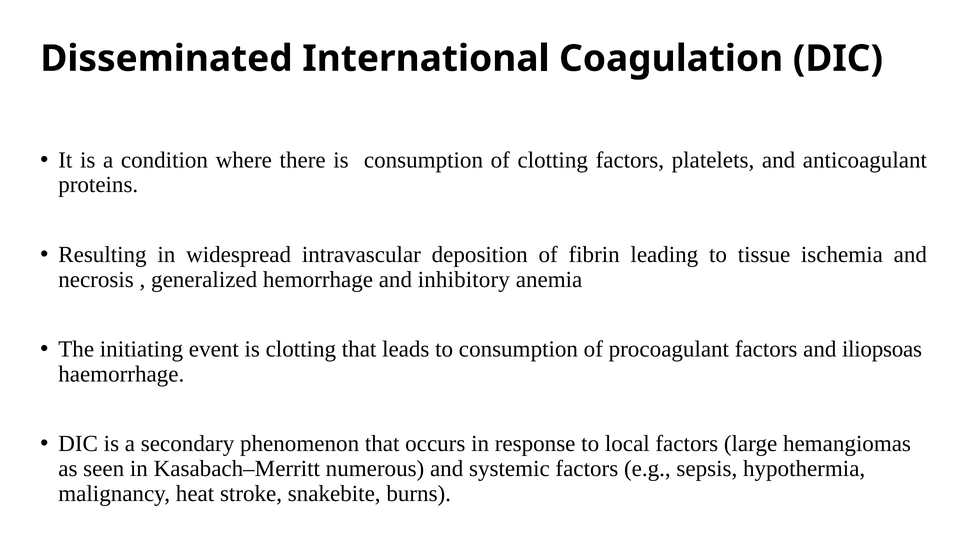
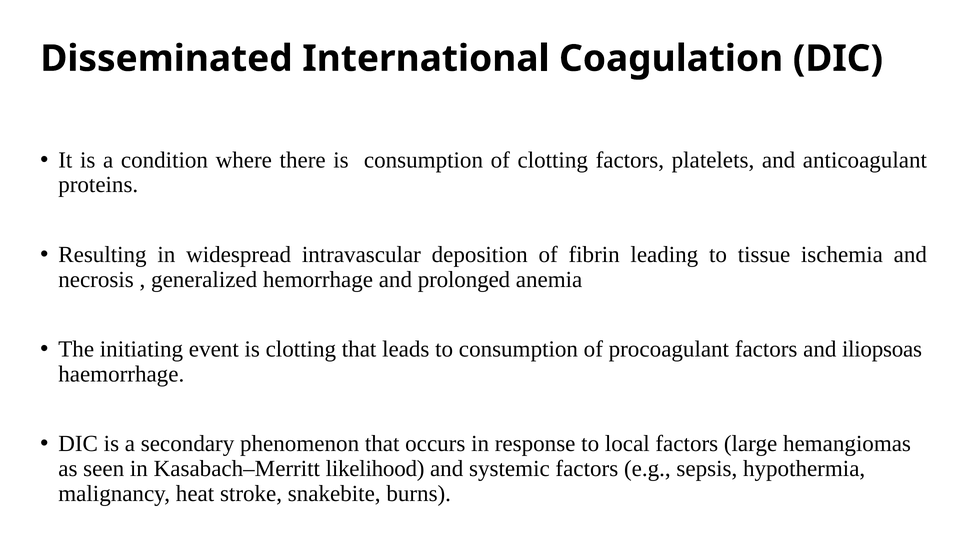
inhibitory: inhibitory -> prolonged
numerous: numerous -> likelihood
